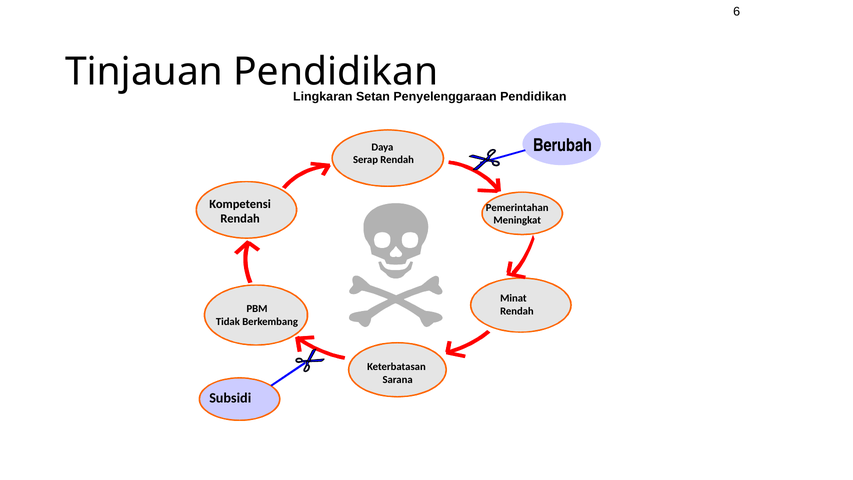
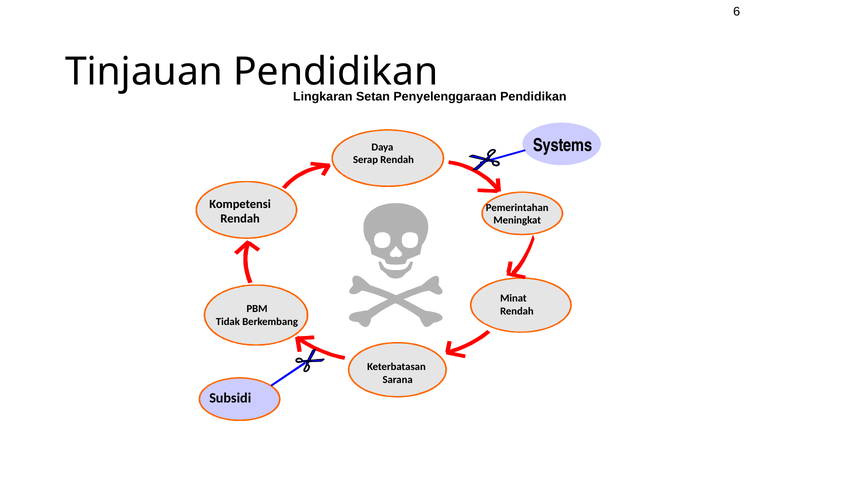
Berubah: Berubah -> Systems
